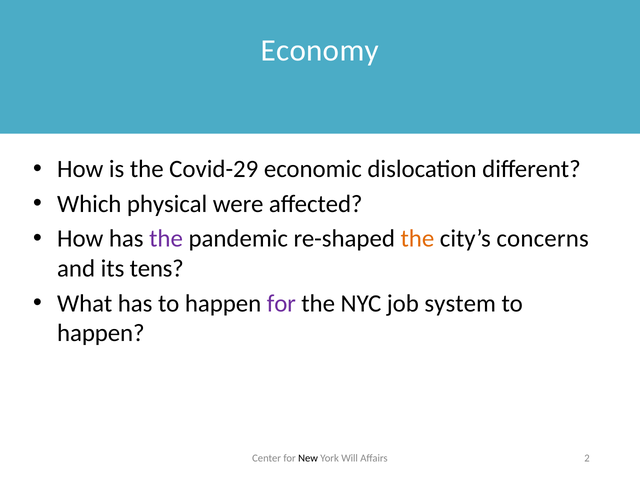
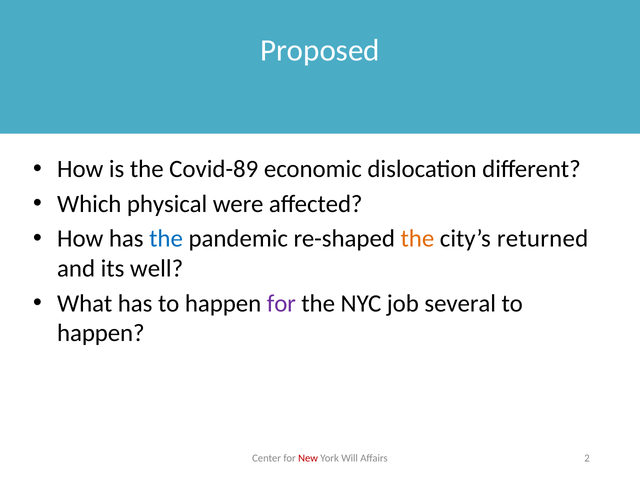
Economy: Economy -> Proposed
Covid-29: Covid-29 -> Covid-89
the at (166, 239) colour: purple -> blue
concerns: concerns -> returned
tens: tens -> well
system: system -> several
New colour: black -> red
